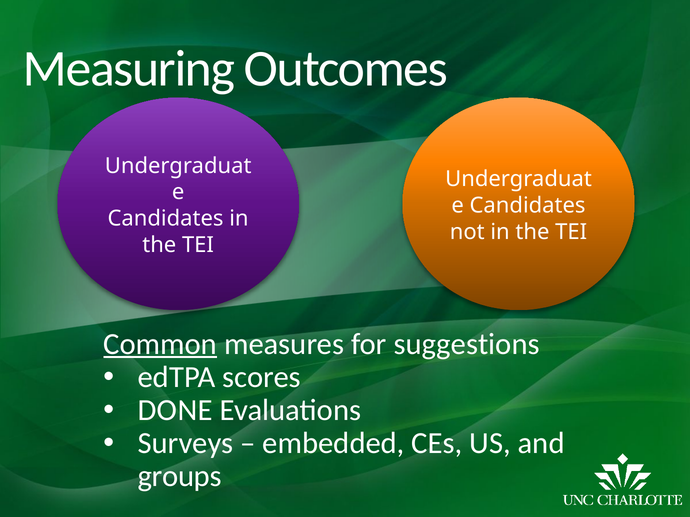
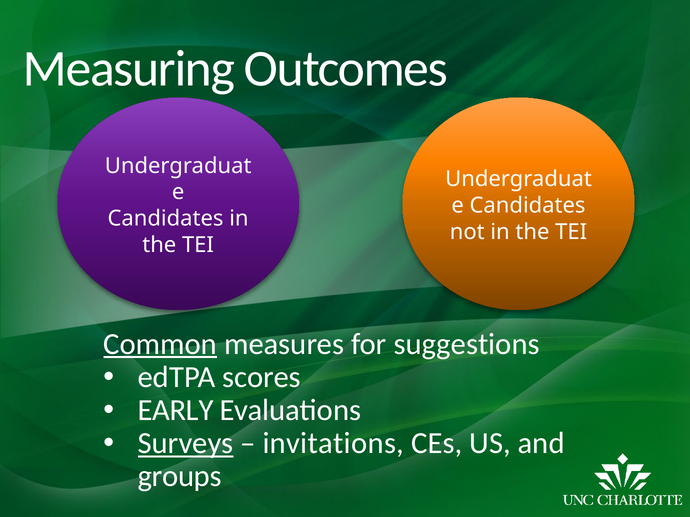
DONE: DONE -> EARLY
Surveys underline: none -> present
embedded: embedded -> invitations
